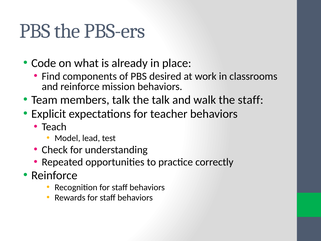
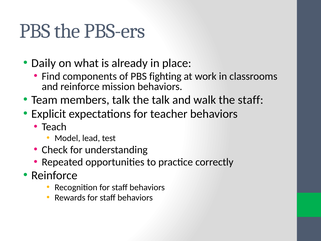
Code: Code -> Daily
desired: desired -> fighting
